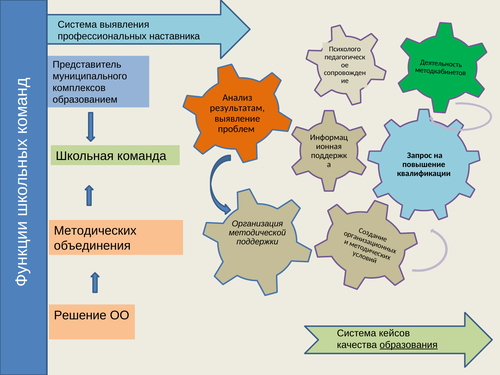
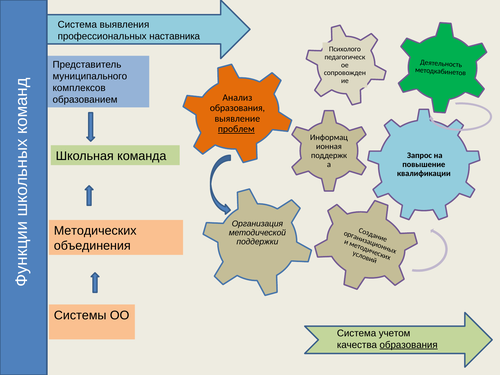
результатам at (237, 108): результатам -> образования
проблем underline: none -> present
Решение: Решение -> Системы
кейсов: кейсов -> учетом
